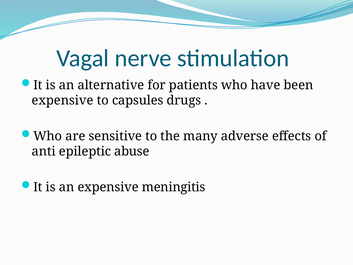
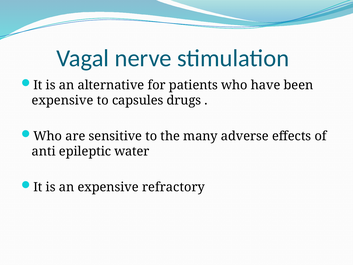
abuse: abuse -> water
meningitis: meningitis -> refractory
